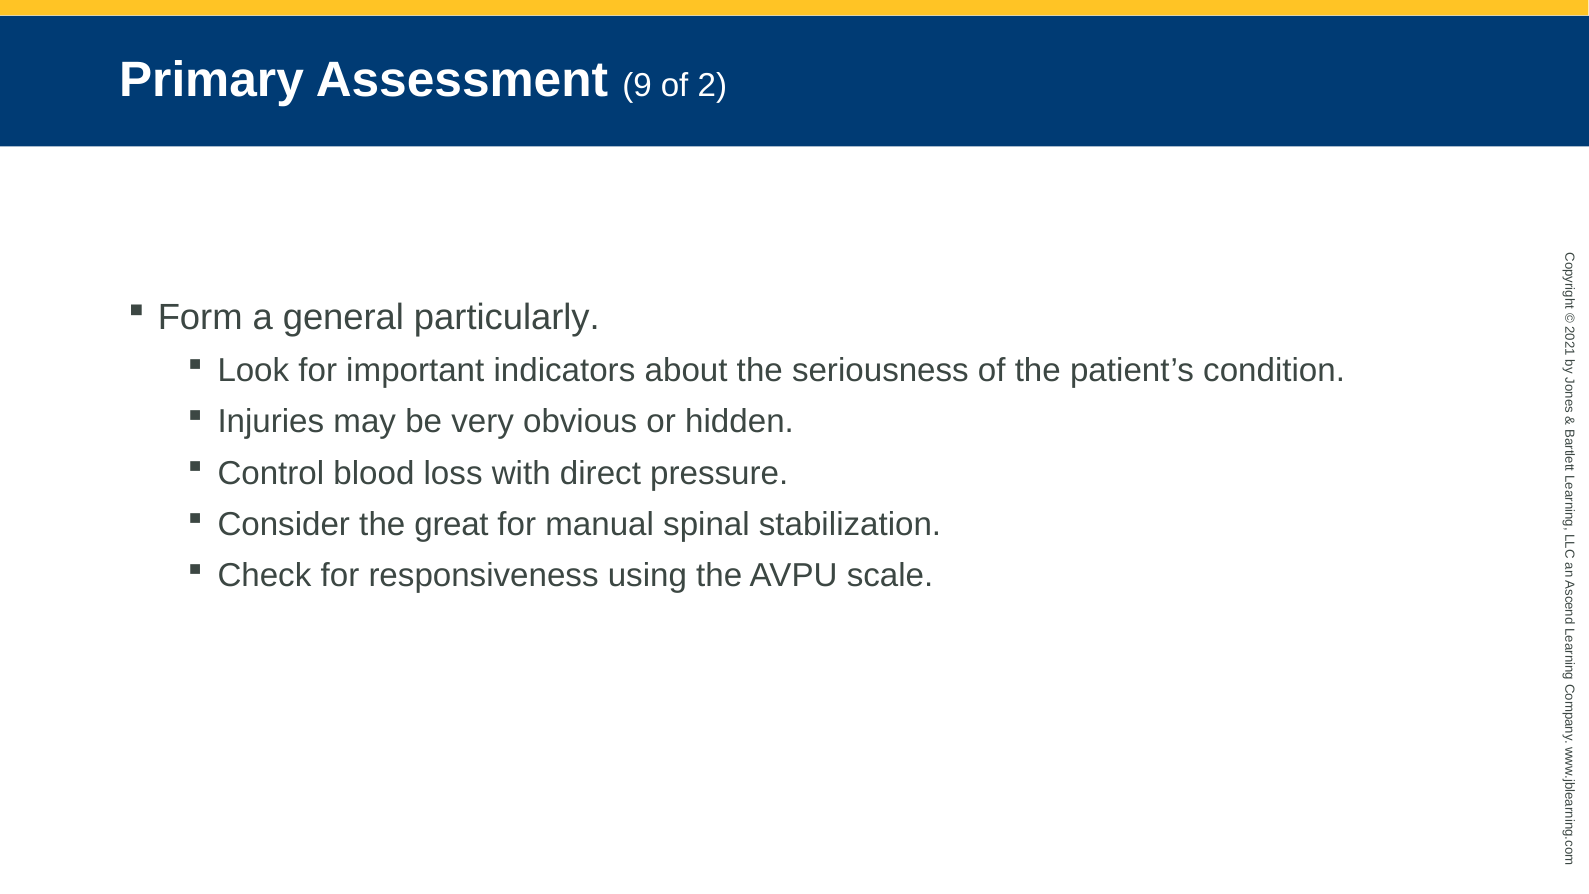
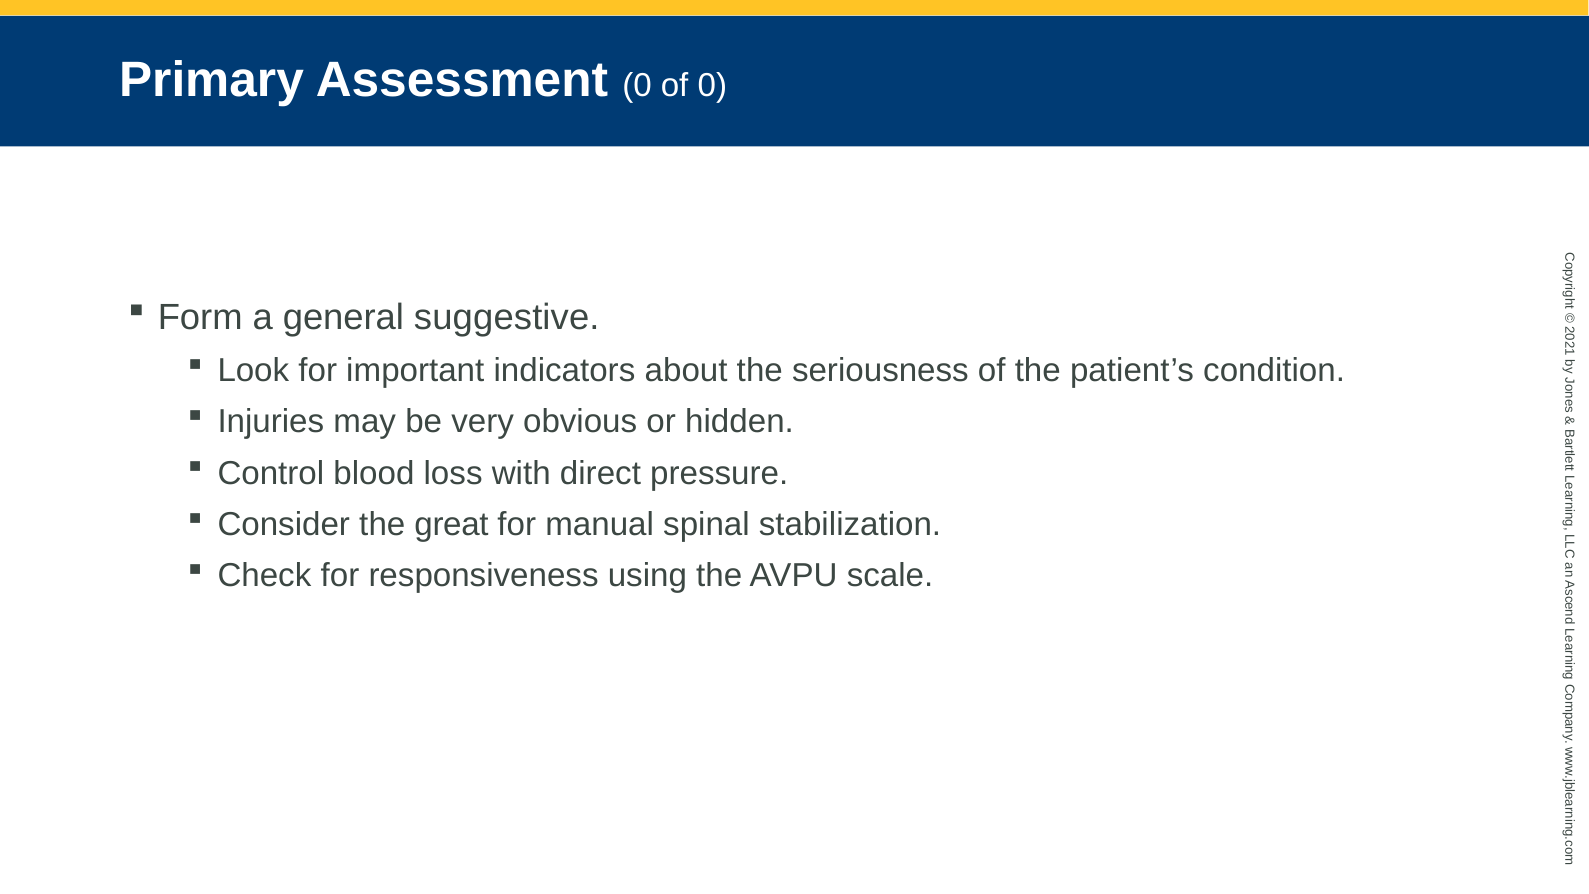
Assessment 9: 9 -> 0
of 2: 2 -> 0
particularly: particularly -> suggestive
